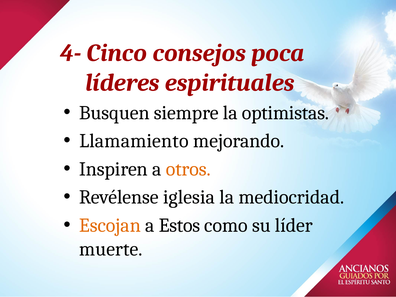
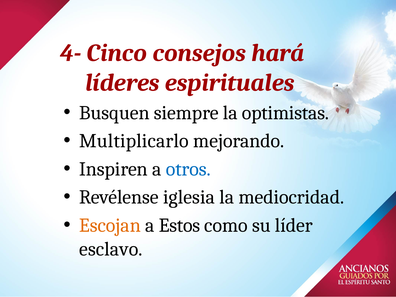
poca: poca -> hará
Llamamiento: Llamamiento -> Multiplicarlo
otros colour: orange -> blue
muerte: muerte -> esclavo
